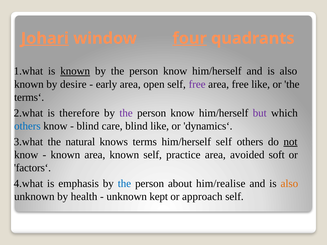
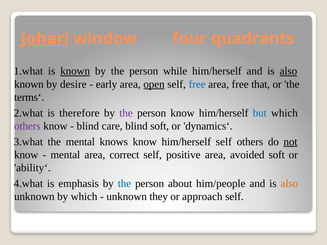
four underline: present -> none
know at (175, 71): know -> while
also at (288, 71) underline: none -> present
open underline: none -> present
free at (197, 84) colour: purple -> blue
free like: like -> that
but colour: purple -> blue
others at (27, 126) colour: blue -> purple
blind like: like -> soft
the natural: natural -> mental
knows terms: terms -> know
known at (65, 155): known -> mental
area known: known -> correct
practice: practice -> positive
factors‘: factors‘ -> ability‘
him/realise: him/realise -> him/people
by health: health -> which
kept: kept -> they
